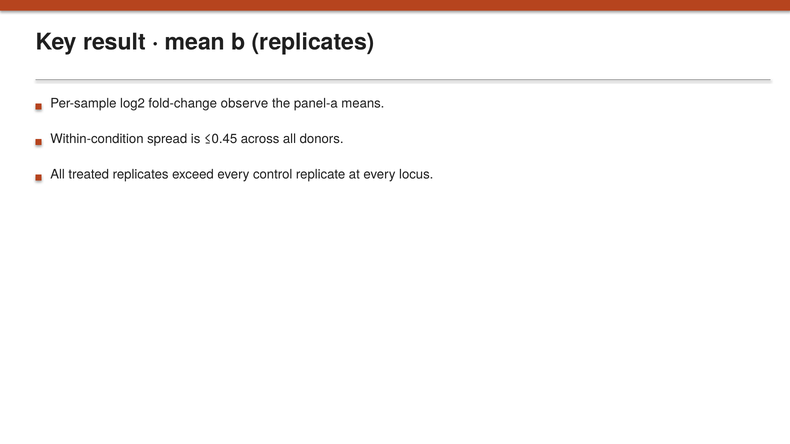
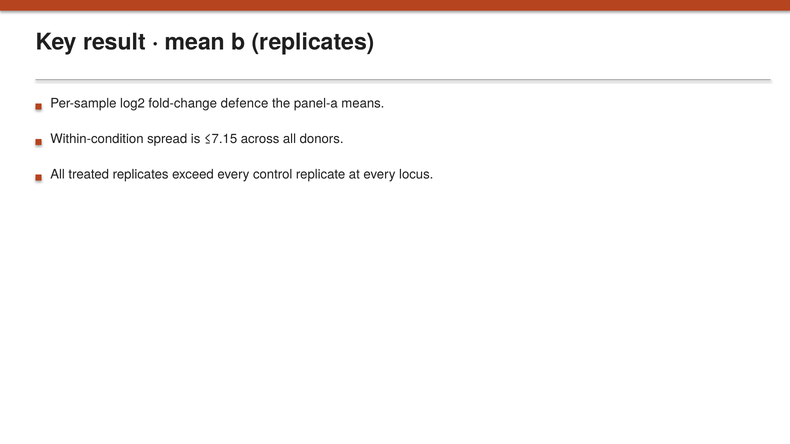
observe: observe -> defence
≤0.45: ≤0.45 -> ≤7.15
